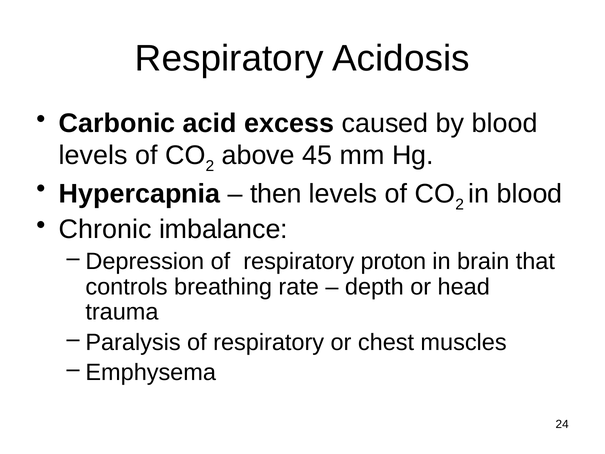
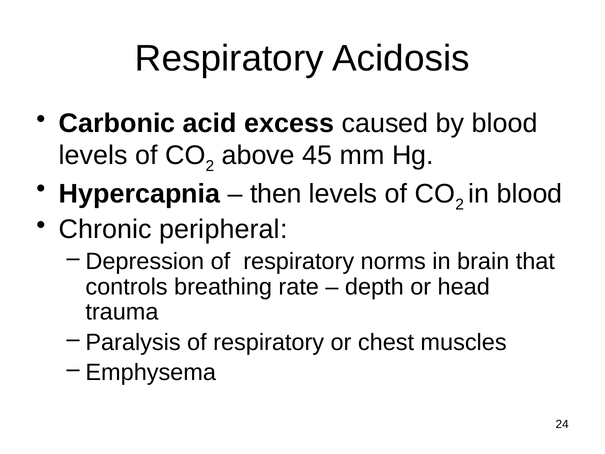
imbalance: imbalance -> peripheral
proton: proton -> norms
